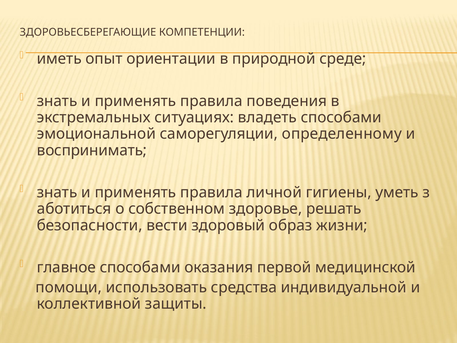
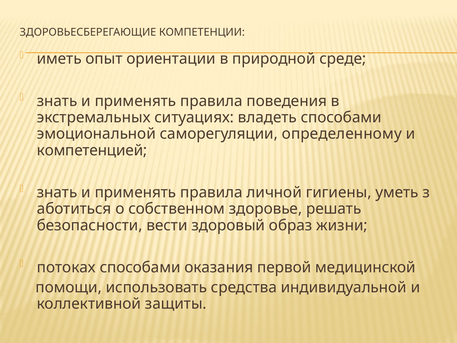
воспринимать: воспринимать -> компетенцией
главное: главное -> потоках
